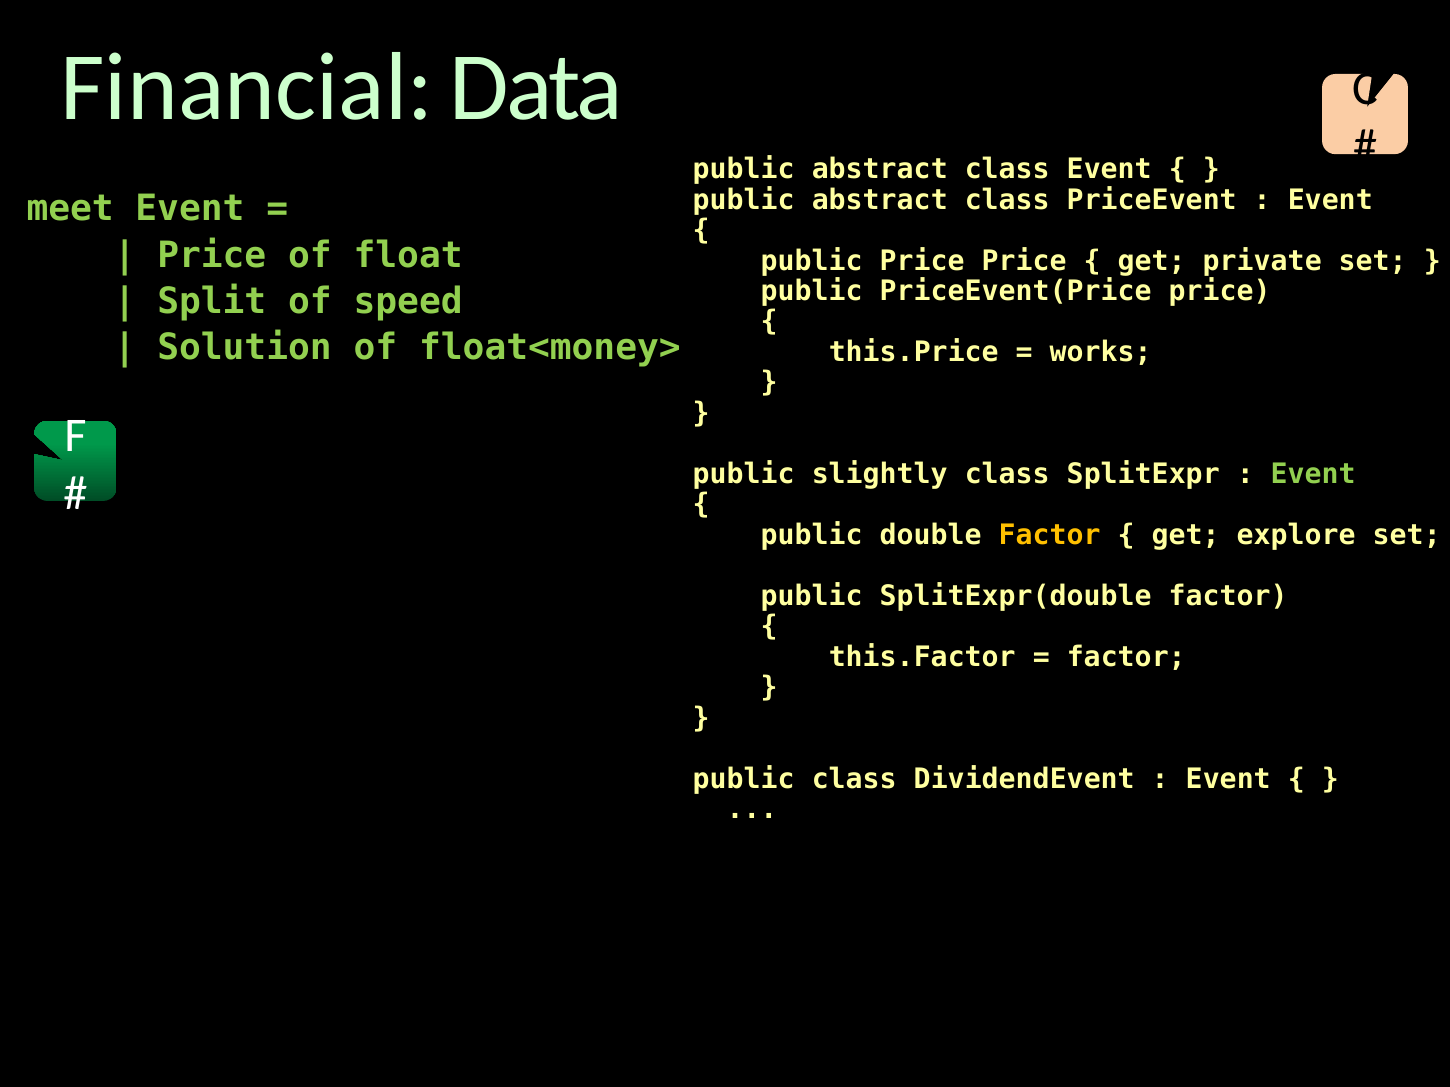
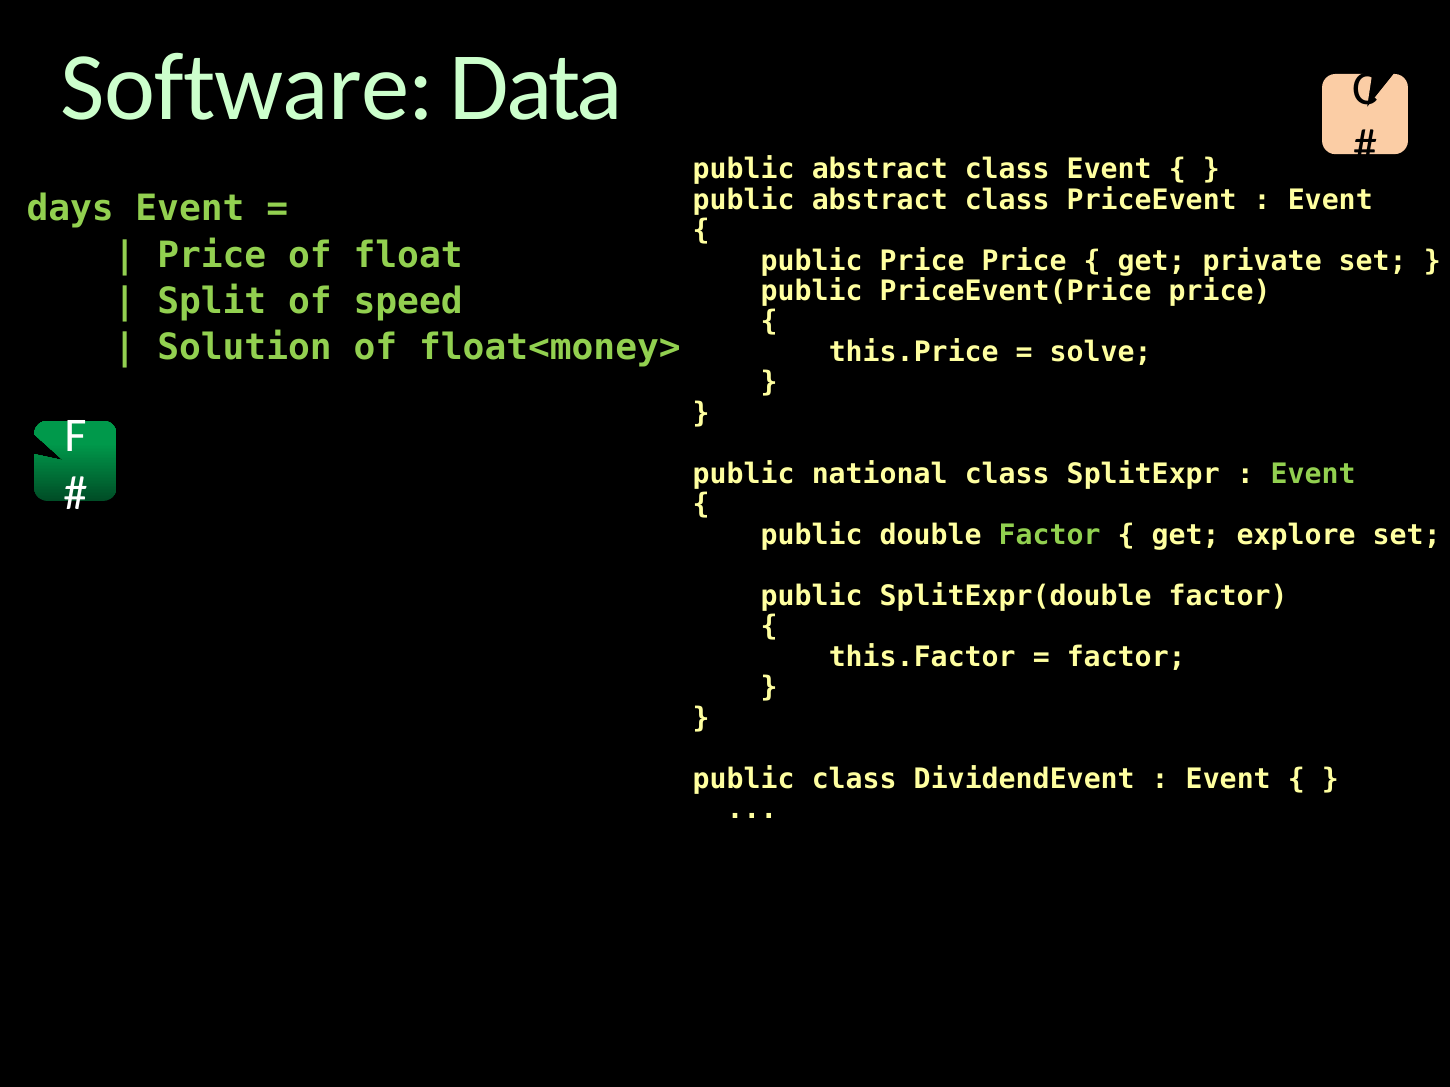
Financial: Financial -> Software
meet: meet -> days
works: works -> solve
slightly: slightly -> national
Factor at (1050, 535) colour: yellow -> light green
